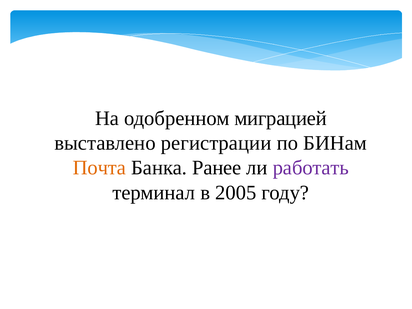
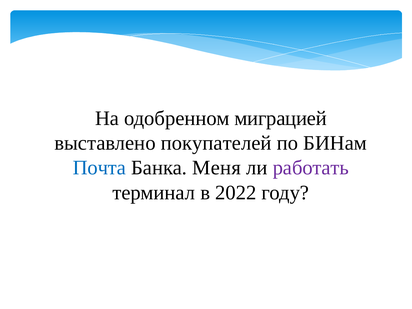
регистрации: регистрации -> покупателей
Почта colour: orange -> blue
Ранее: Ранее -> Меня
2005: 2005 -> 2022
